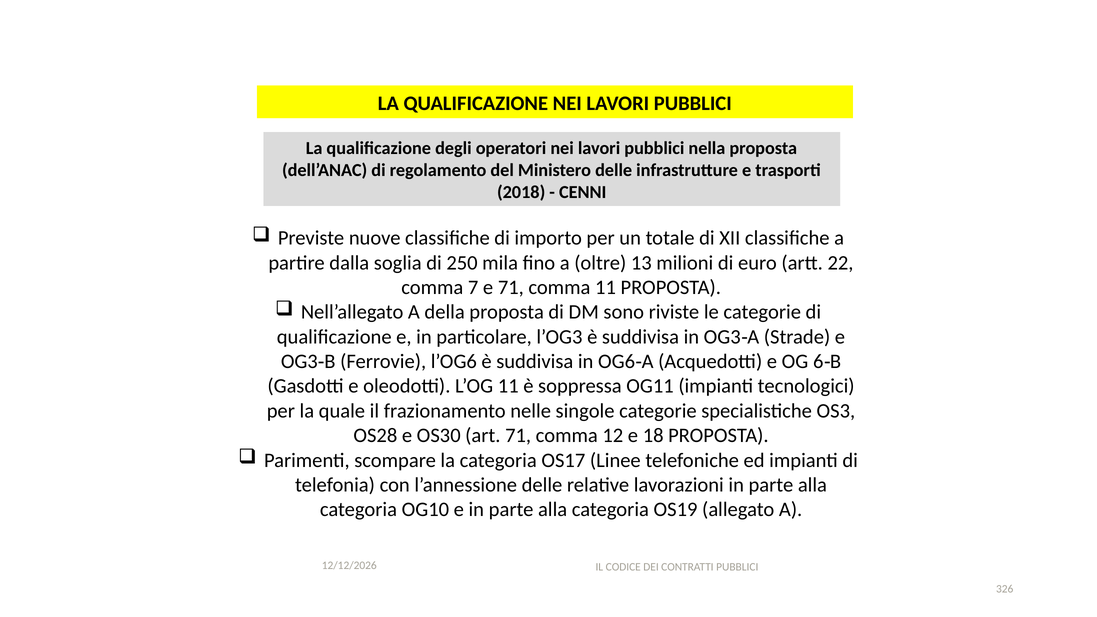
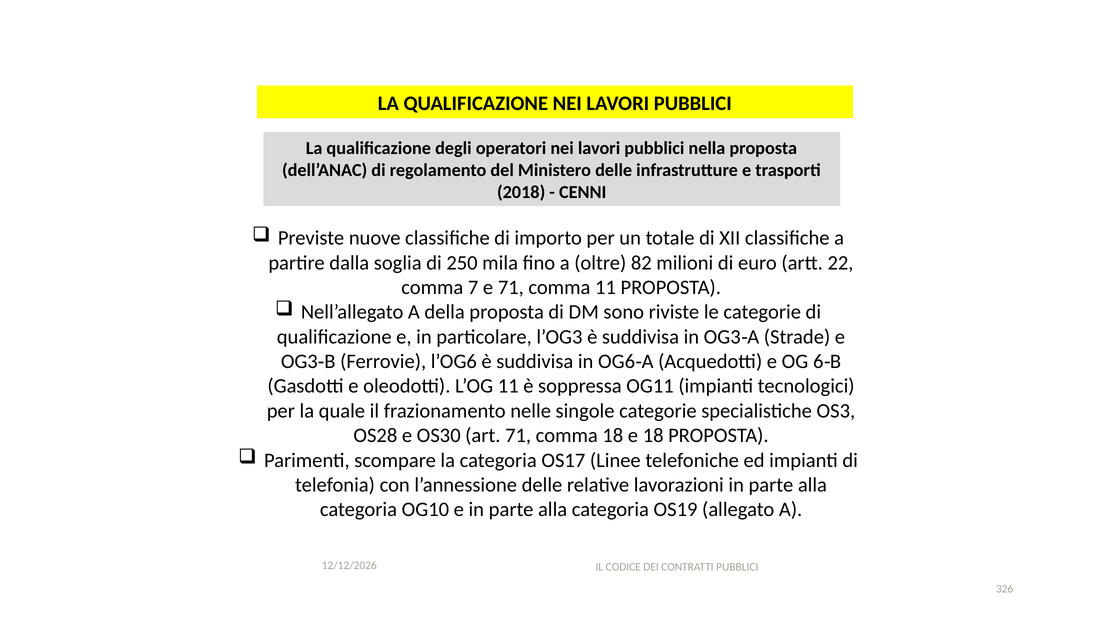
13: 13 -> 82
comma 12: 12 -> 18
